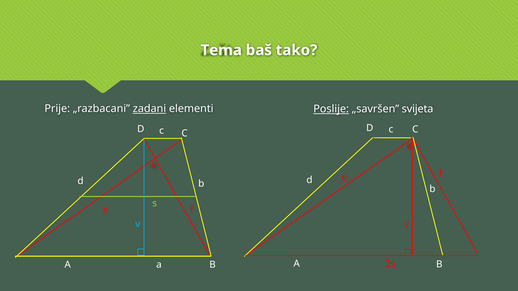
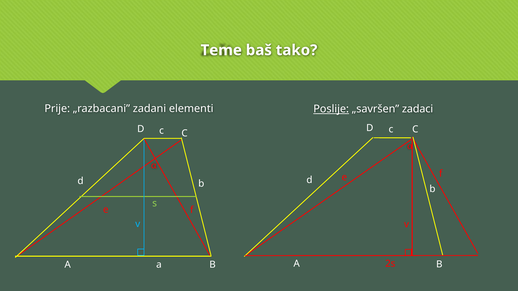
Tema: Tema -> Teme
zadani underline: present -> none
svijeta: svijeta -> zadaci
